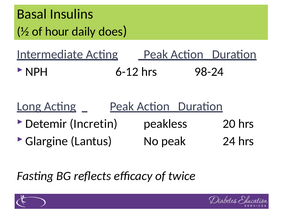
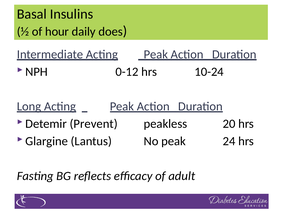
6-12: 6-12 -> 0-12
98-24: 98-24 -> 10-24
Incretin: Incretin -> Prevent
twice: twice -> adult
